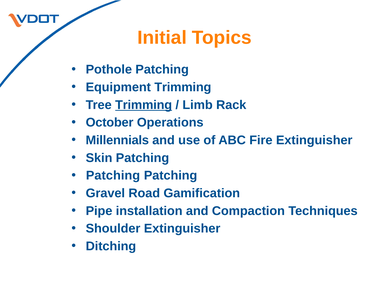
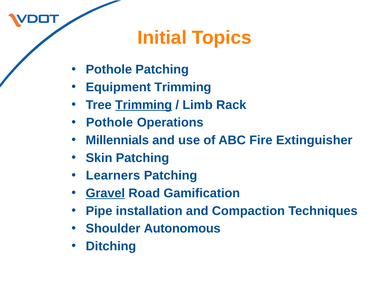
October at (110, 123): October -> Pothole
Patching at (113, 176): Patching -> Learners
Gravel underline: none -> present
Shoulder Extinguisher: Extinguisher -> Autonomous
